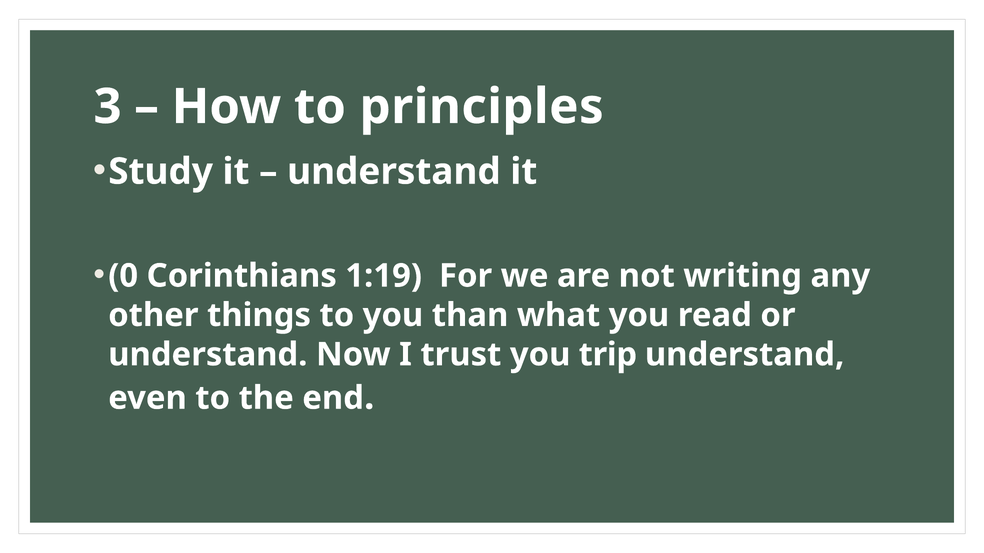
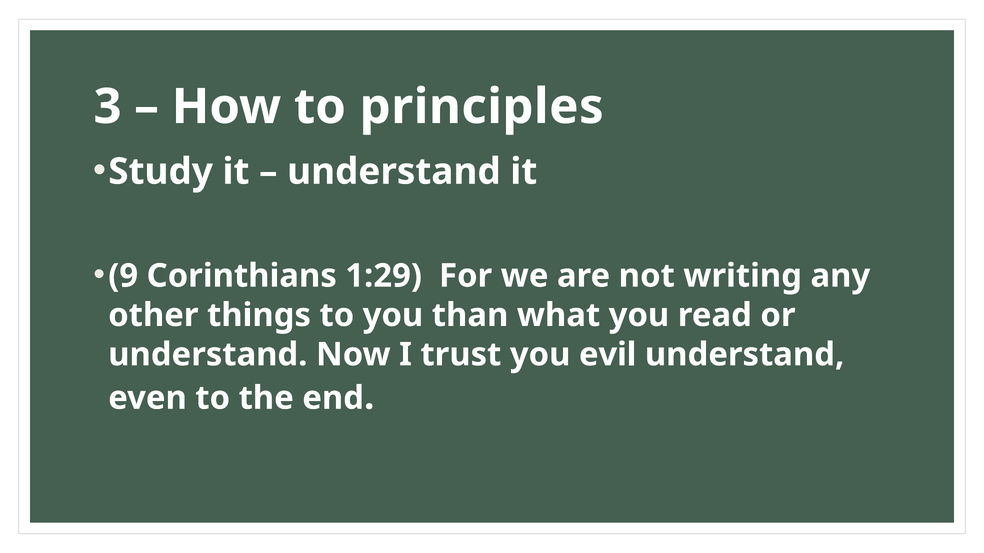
0: 0 -> 9
1:19: 1:19 -> 1:29
trip: trip -> evil
